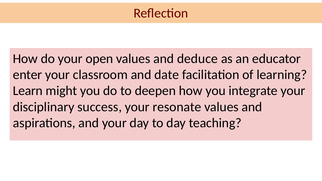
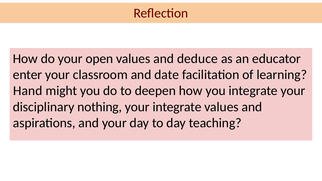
Learn: Learn -> Hand
success: success -> nothing
your resonate: resonate -> integrate
